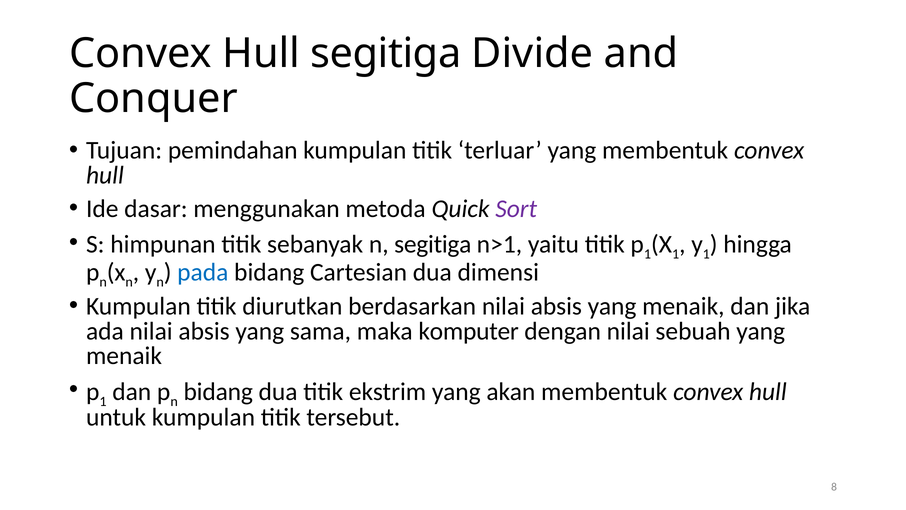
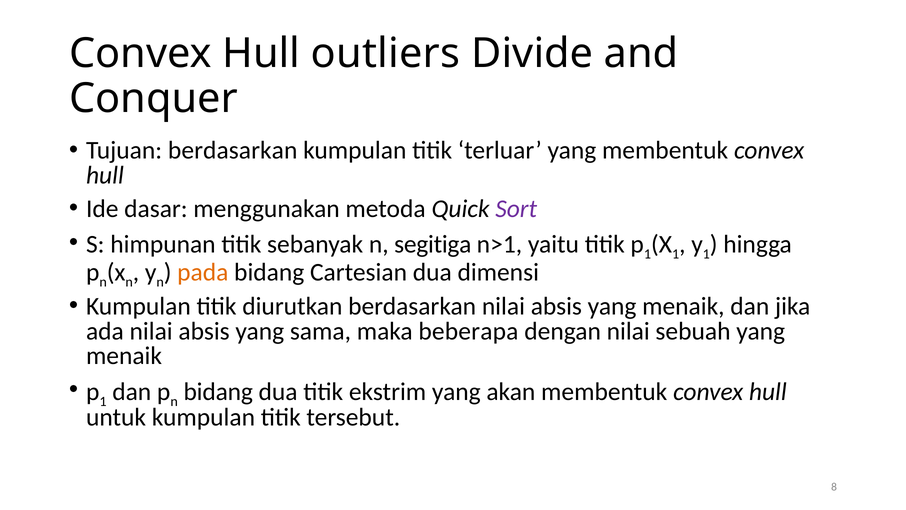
Hull segitiga: segitiga -> outliers
Tujuan pemindahan: pemindahan -> berdasarkan
pada colour: blue -> orange
komputer: komputer -> beberapa
